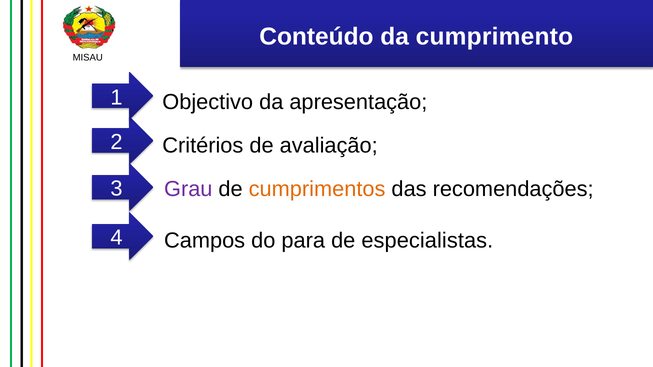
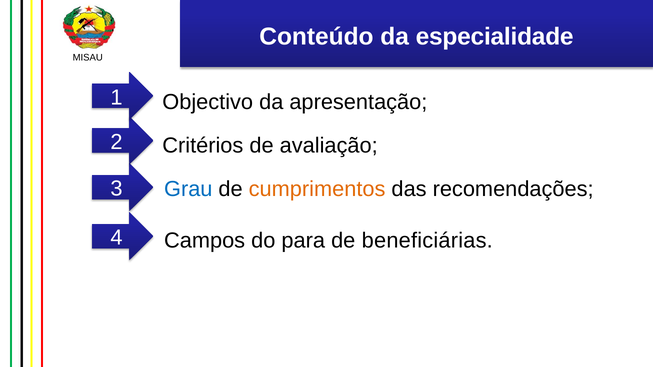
cumprimento: cumprimento -> especialidade
Grau colour: purple -> blue
especialistas: especialistas -> beneficiárias
